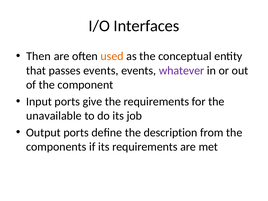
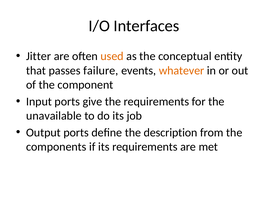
Then: Then -> Jitter
passes events: events -> failure
whatever colour: purple -> orange
